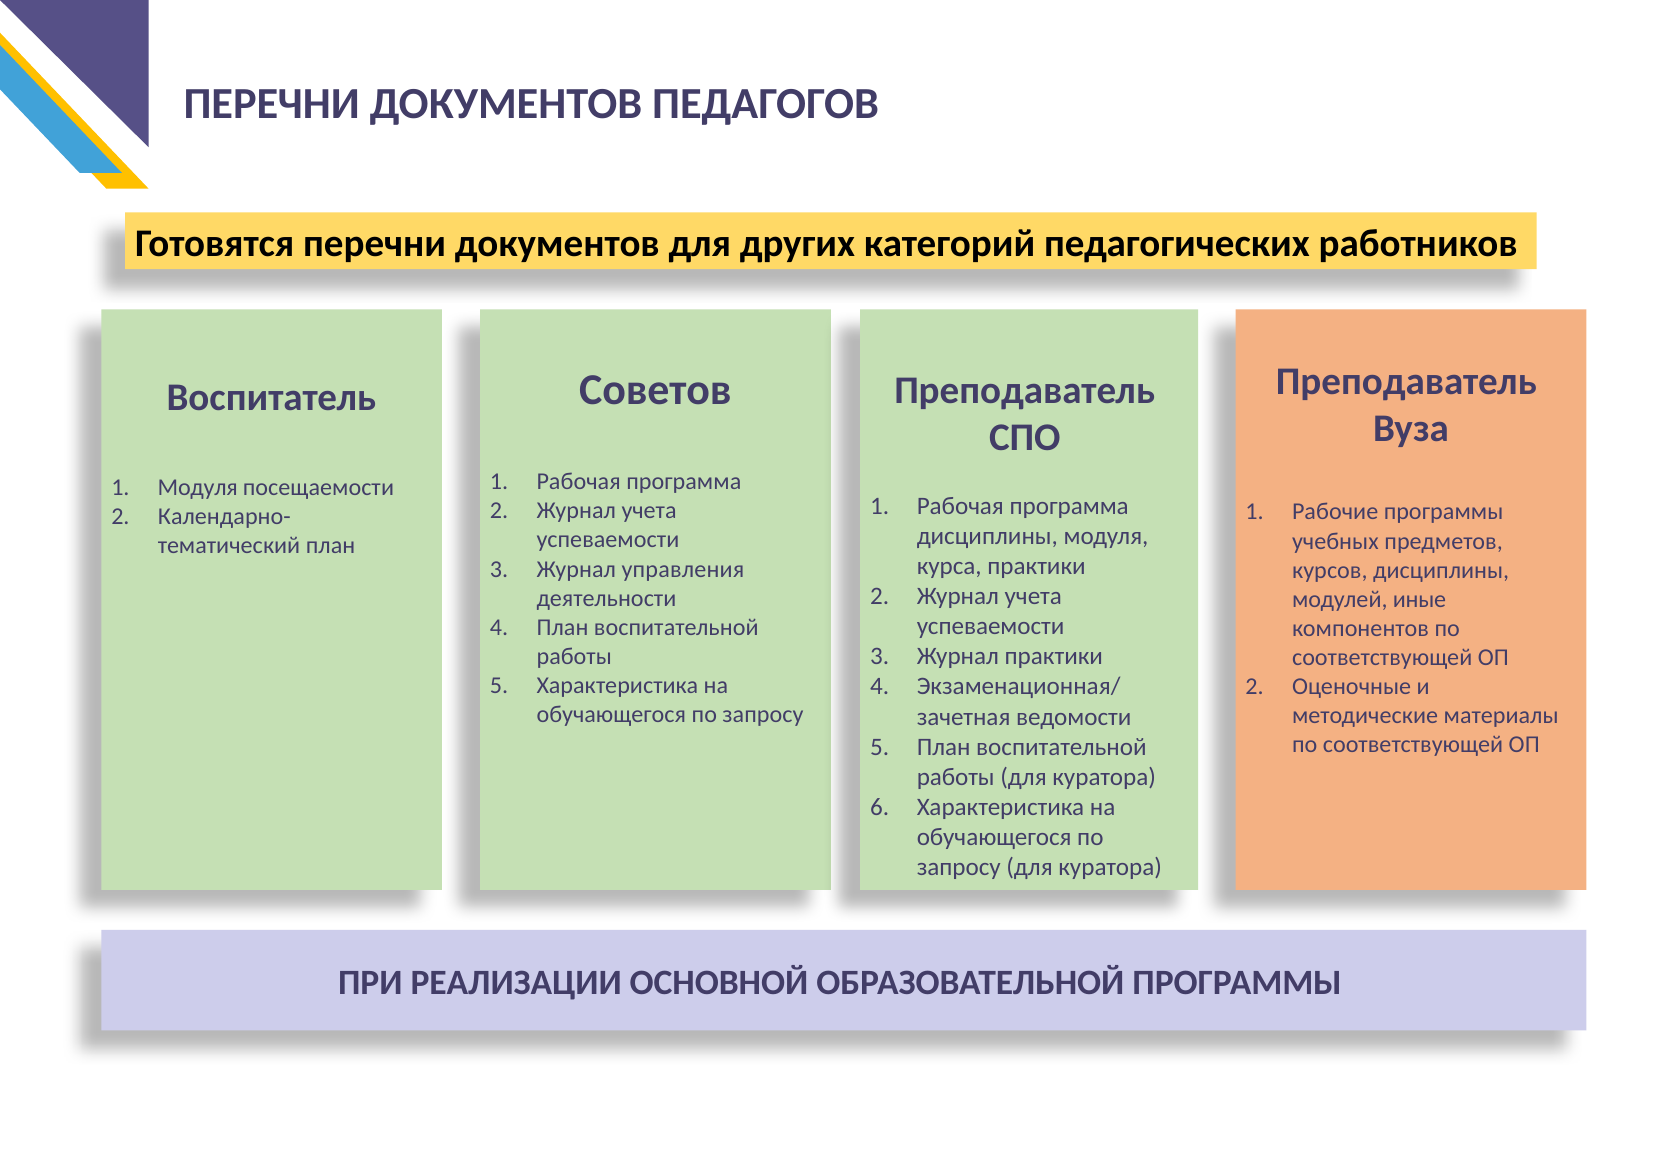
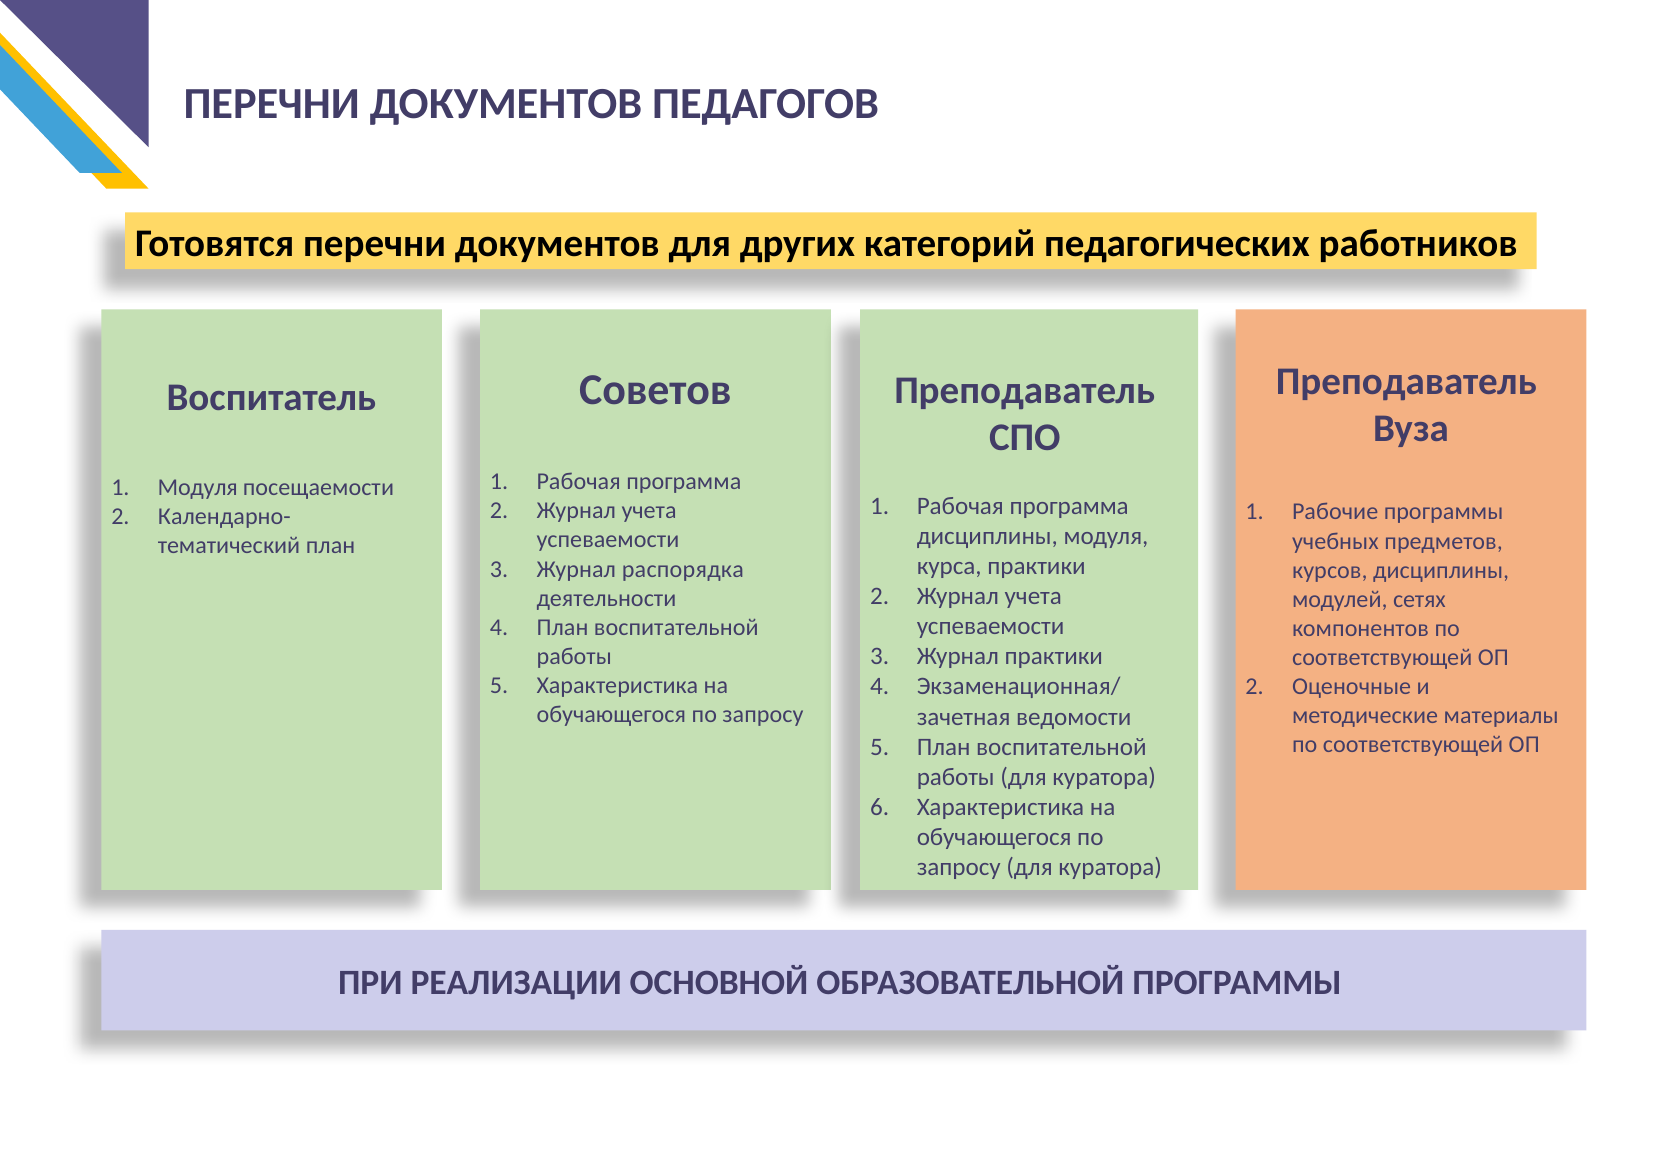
управления: управления -> распорядка
иные: иные -> сетях
